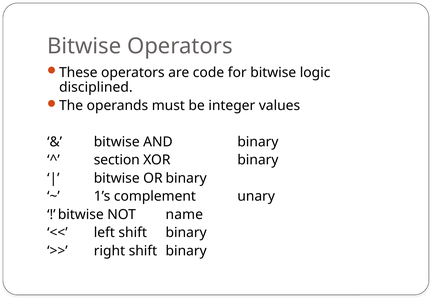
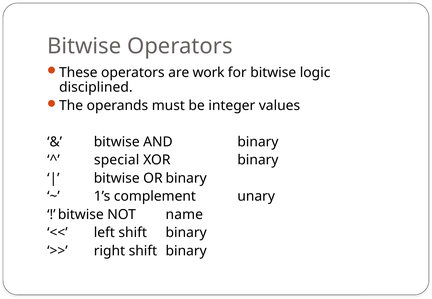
code: code -> work
section: section -> special
